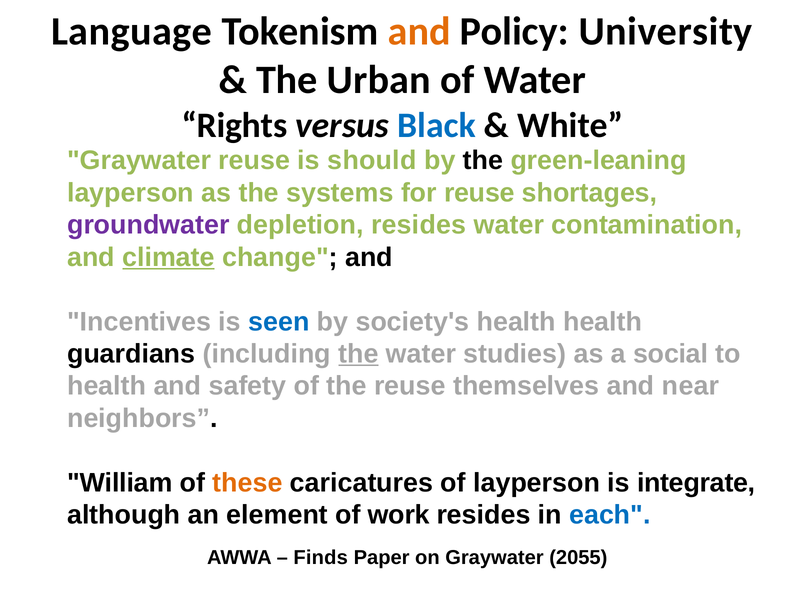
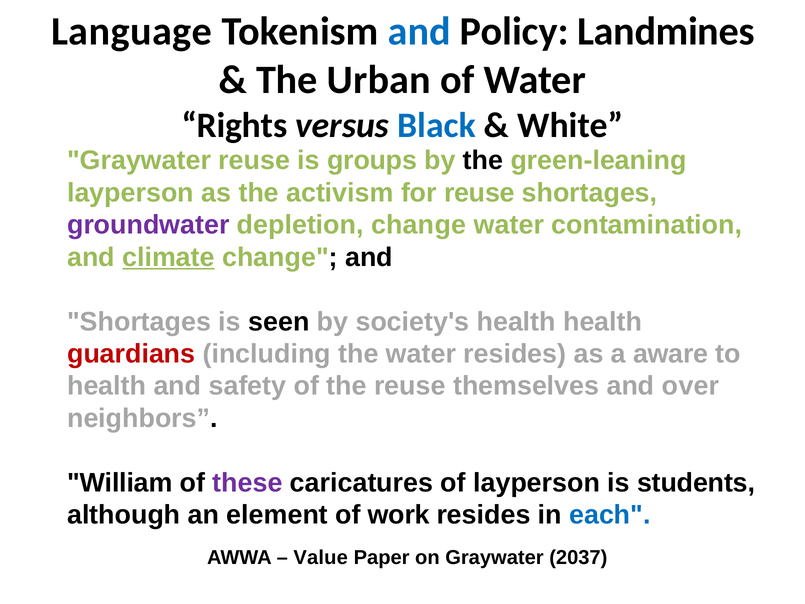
and at (419, 32) colour: orange -> blue
University: University -> Landmines
should: should -> groups
systems: systems -> activism
depletion resides: resides -> change
Incentives at (139, 322): Incentives -> Shortages
seen colour: blue -> black
guardians colour: black -> red
the at (358, 354) underline: present -> none
water studies: studies -> resides
social: social -> aware
near: near -> over
these colour: orange -> purple
integrate: integrate -> students
Finds: Finds -> Value
2055: 2055 -> 2037
